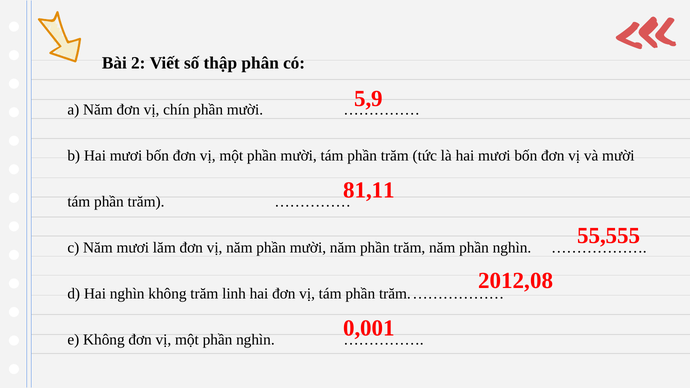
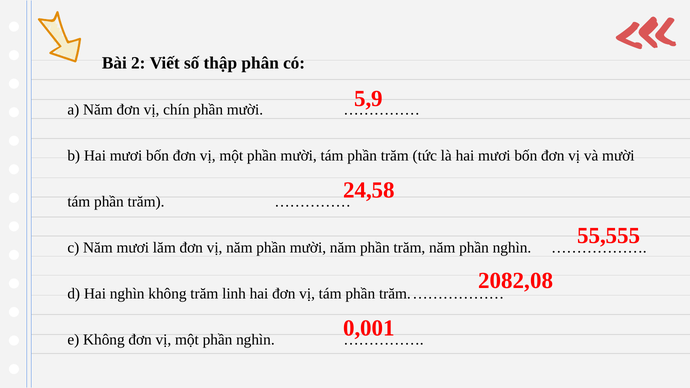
81,11: 81,11 -> 24,58
2012,08: 2012,08 -> 2082,08
